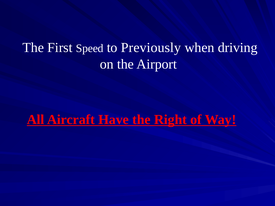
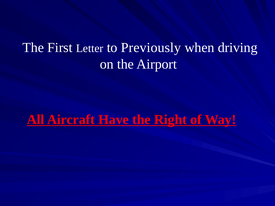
Speed: Speed -> Letter
